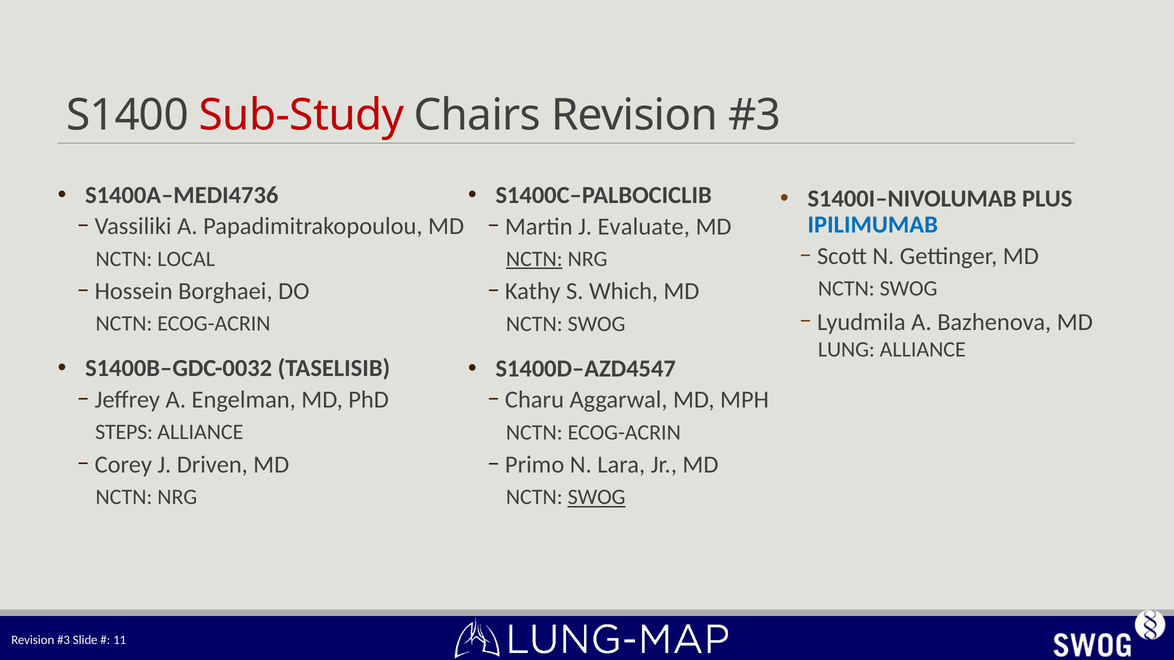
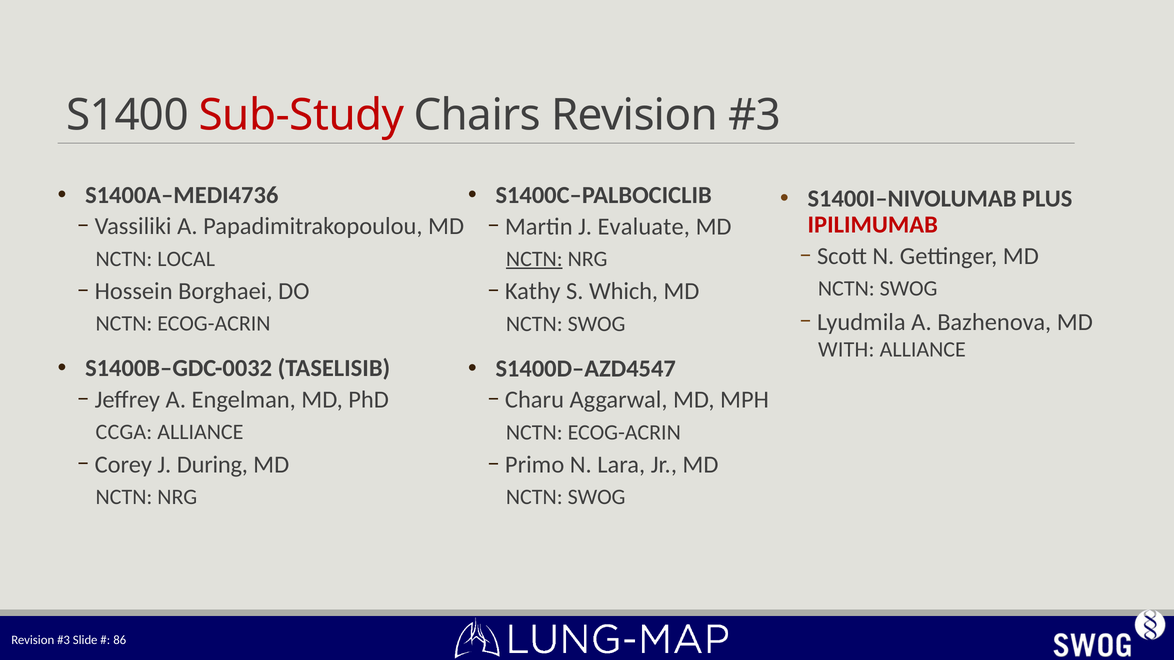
IPILIMUMAB colour: blue -> red
LUNG: LUNG -> WITH
STEPS: STEPS -> CCGA
Driven: Driven -> During
SWOG at (597, 497) underline: present -> none
11: 11 -> 86
